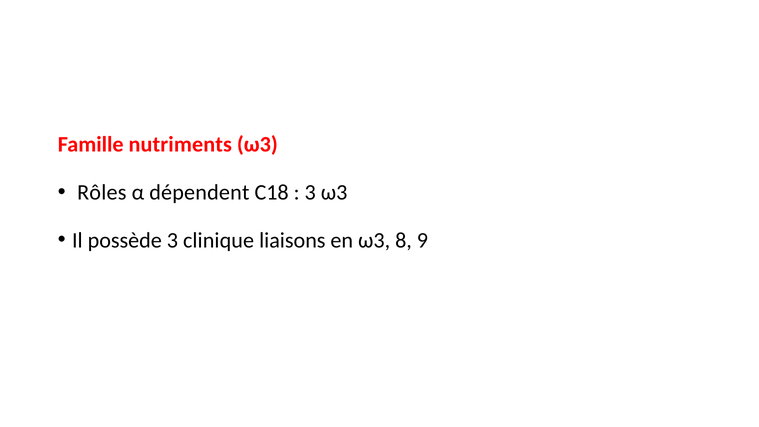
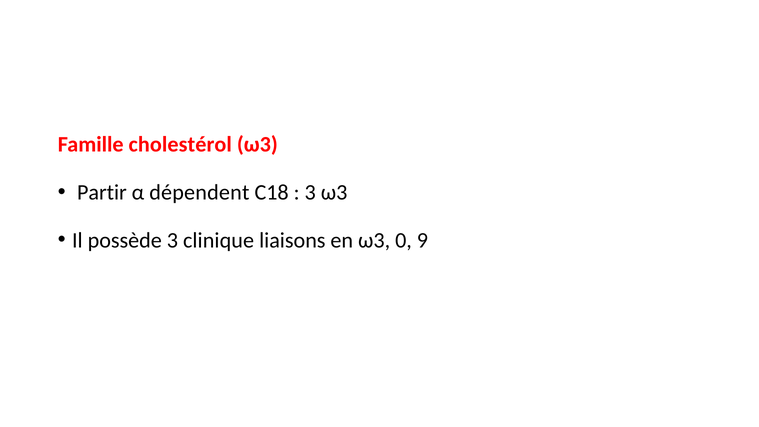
nutriments: nutriments -> cholestérol
Rôles: Rôles -> Partir
8: 8 -> 0
